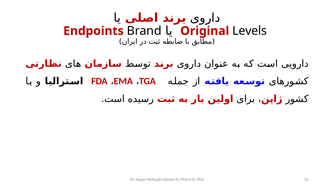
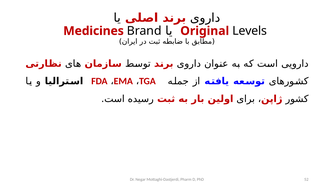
Endpoints: Endpoints -> Medicines
